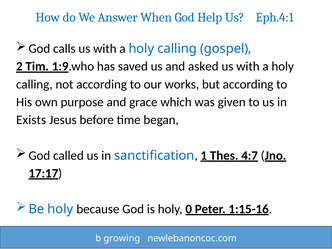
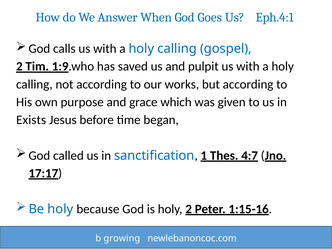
Help: Help -> Goes
asked: asked -> pulpit
holy 0: 0 -> 2
